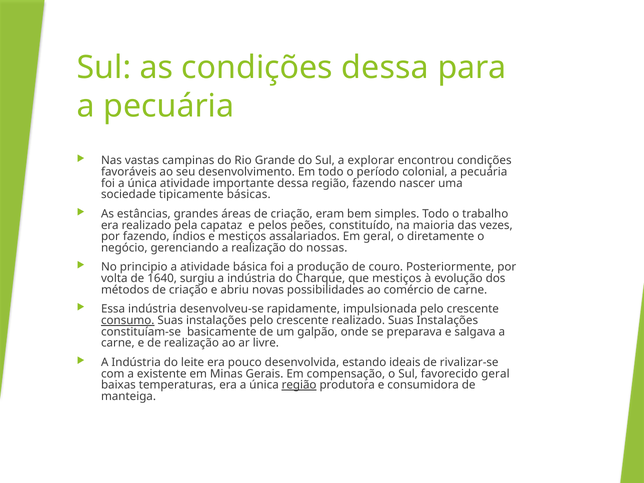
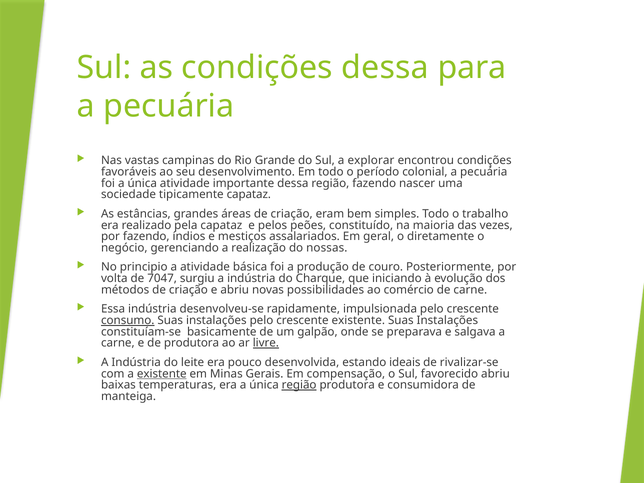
tipicamente básicas: básicas -> capataz
1640: 1640 -> 7047
que mestiços: mestiços -> iniciando
crescente realizado: realizado -> existente
de realização: realização -> produtora
livre underline: none -> present
existente at (162, 374) underline: none -> present
favorecido geral: geral -> abriu
